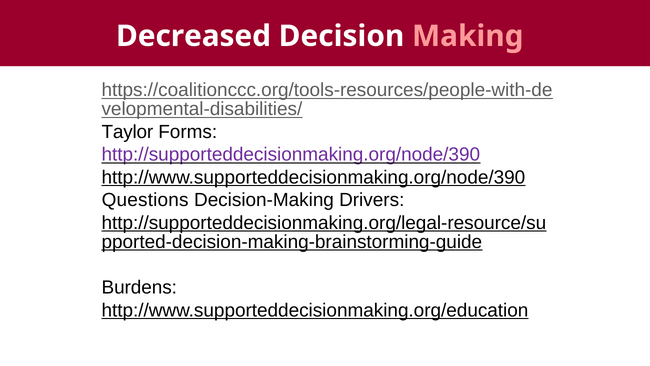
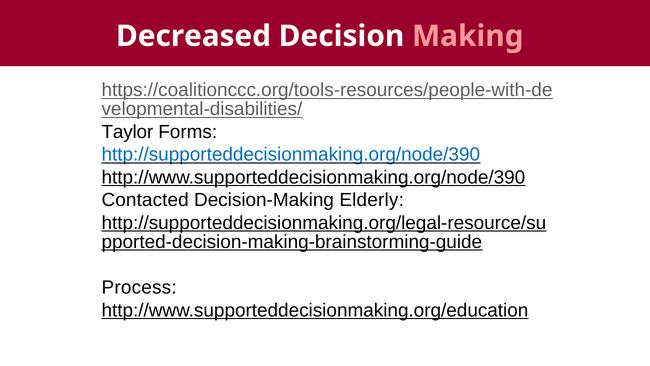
http://supporteddecisionmaking.org/node/390 colour: purple -> blue
Questions: Questions -> Contacted
Drivers: Drivers -> Elderly
Burdens: Burdens -> Process
